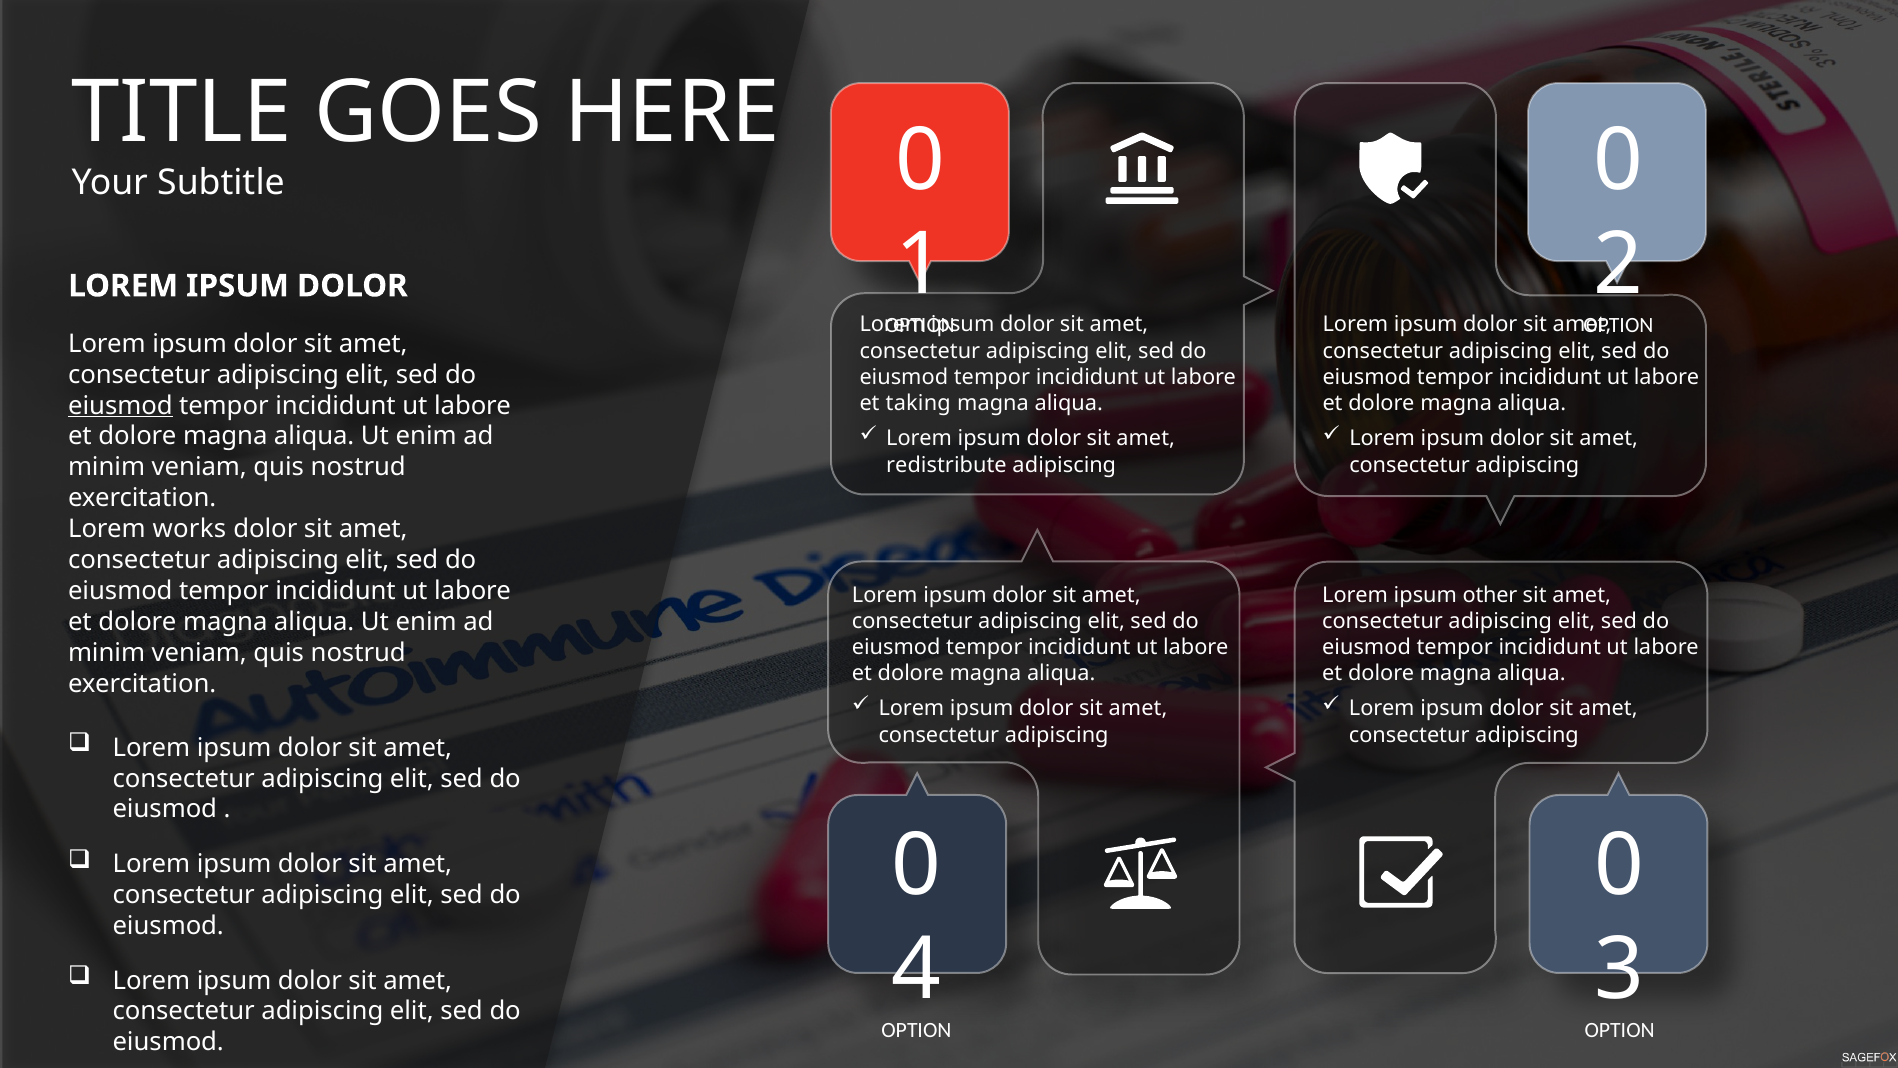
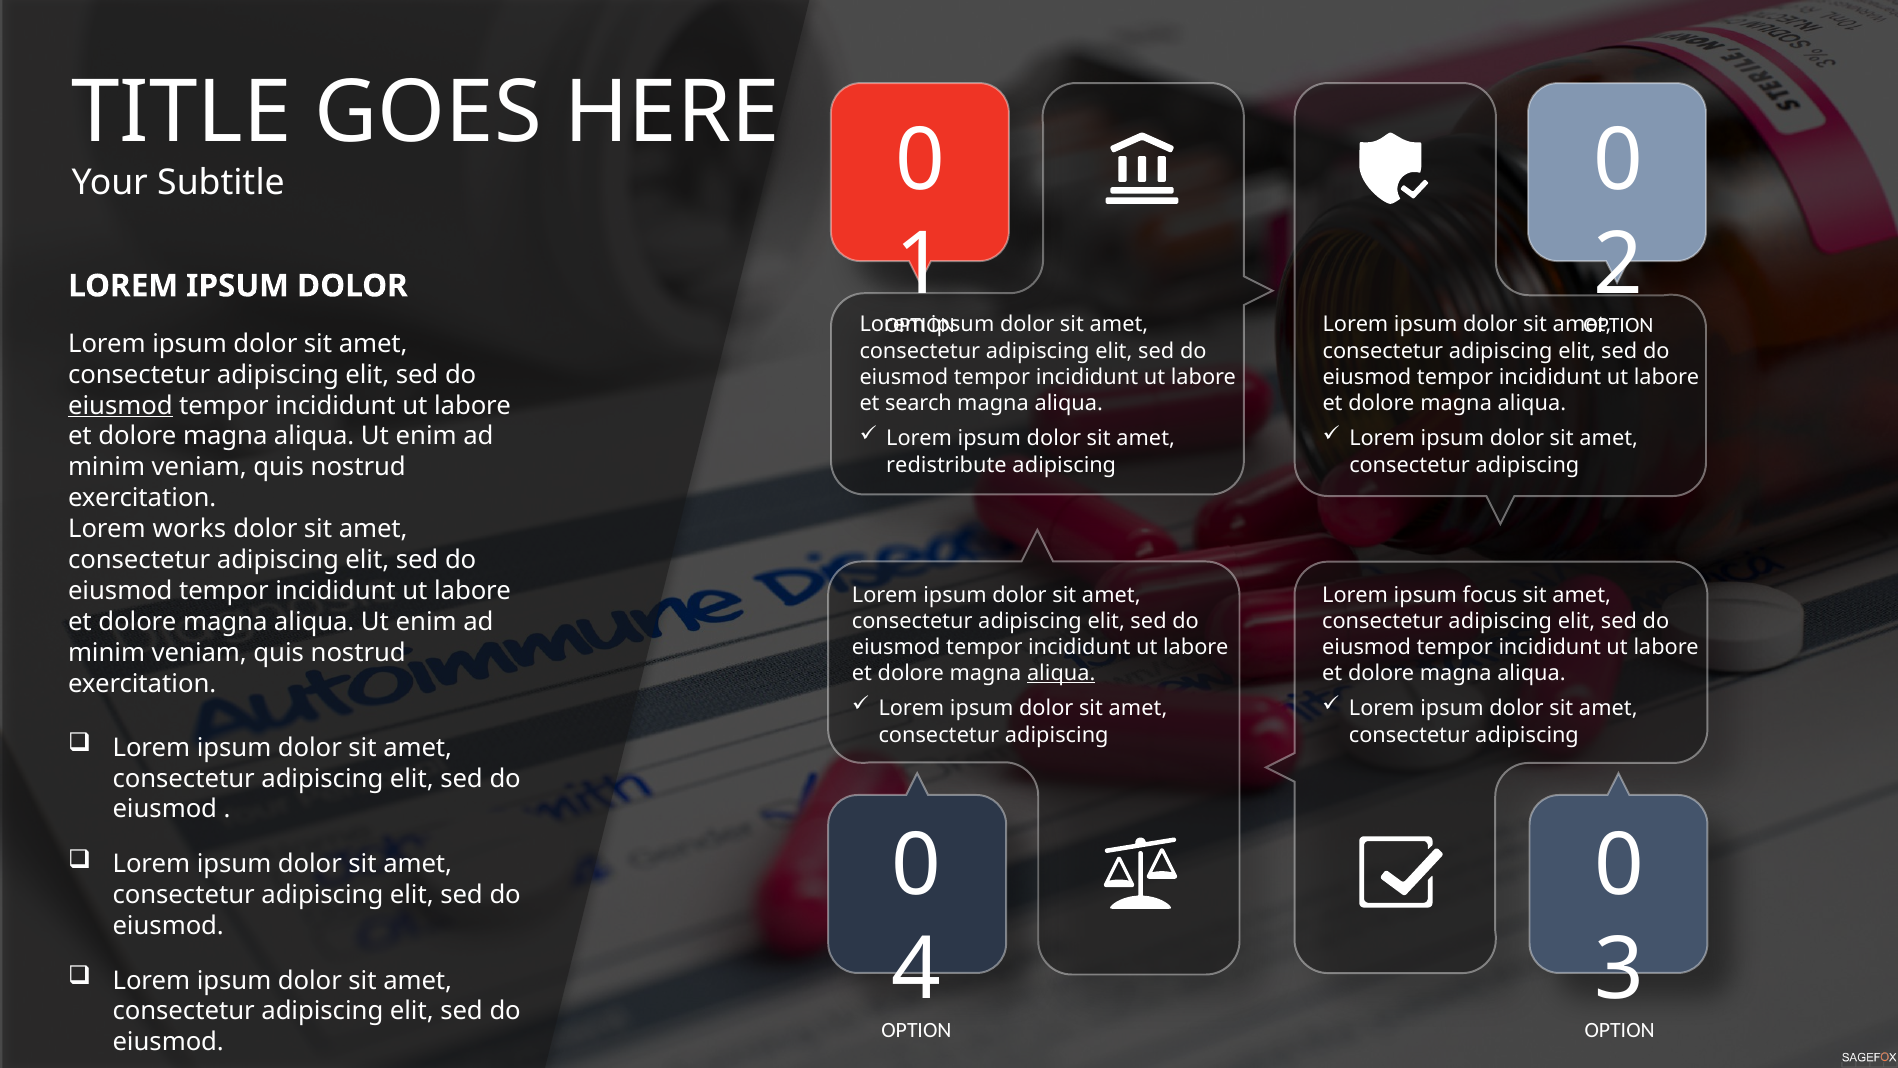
taking: taking -> search
other: other -> focus
aliqua at (1061, 673) underline: none -> present
